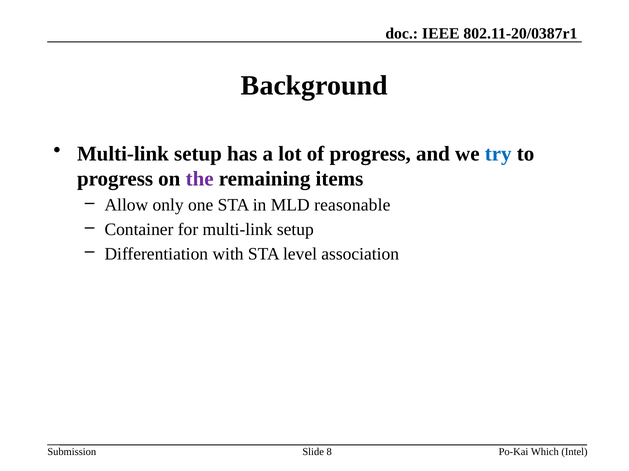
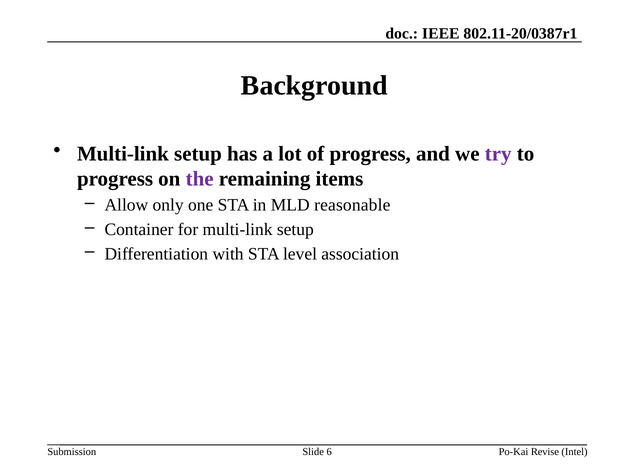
try colour: blue -> purple
8: 8 -> 6
Which: Which -> Revise
